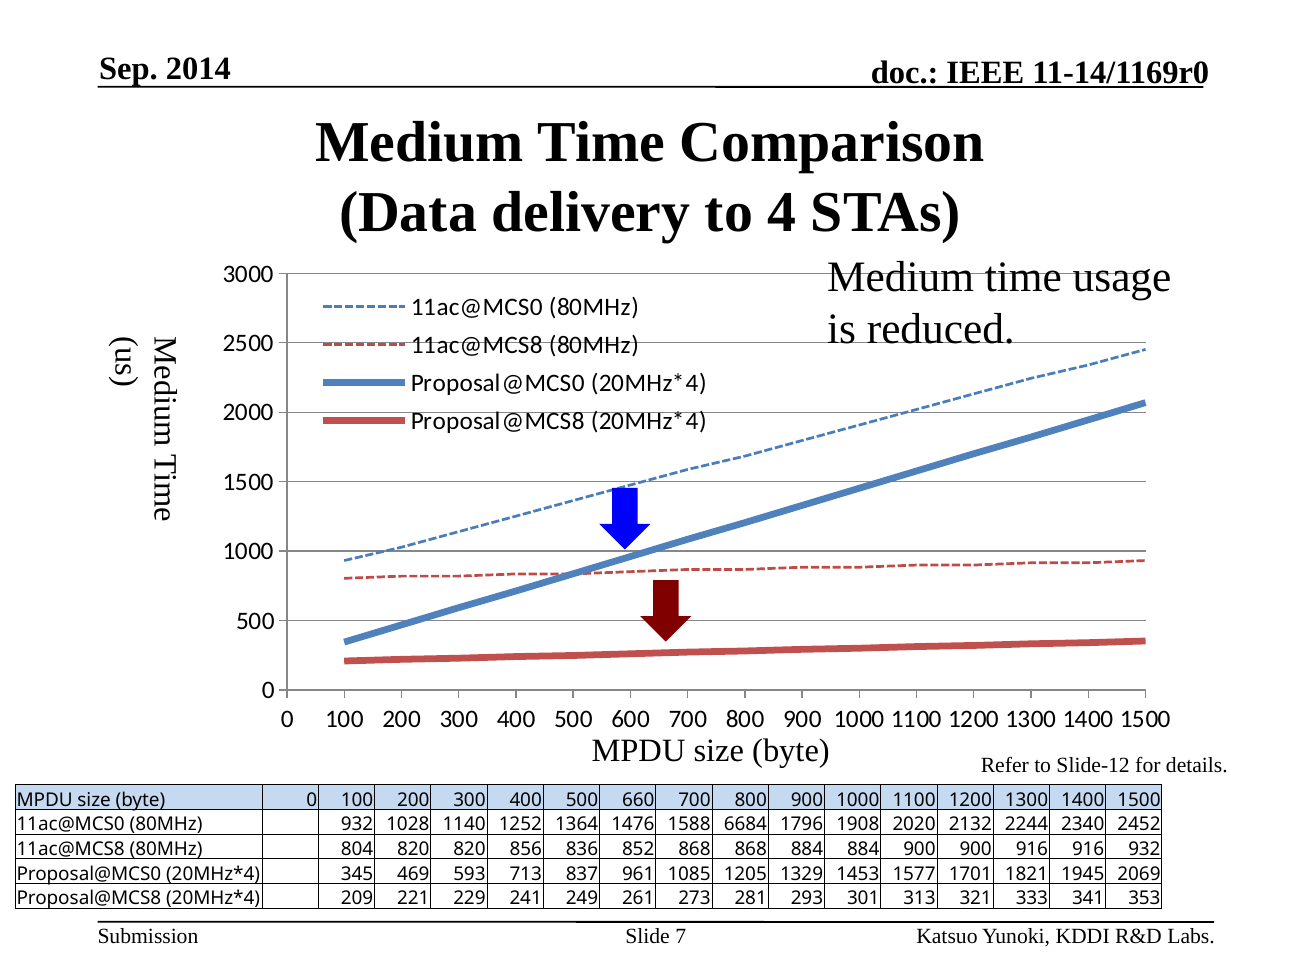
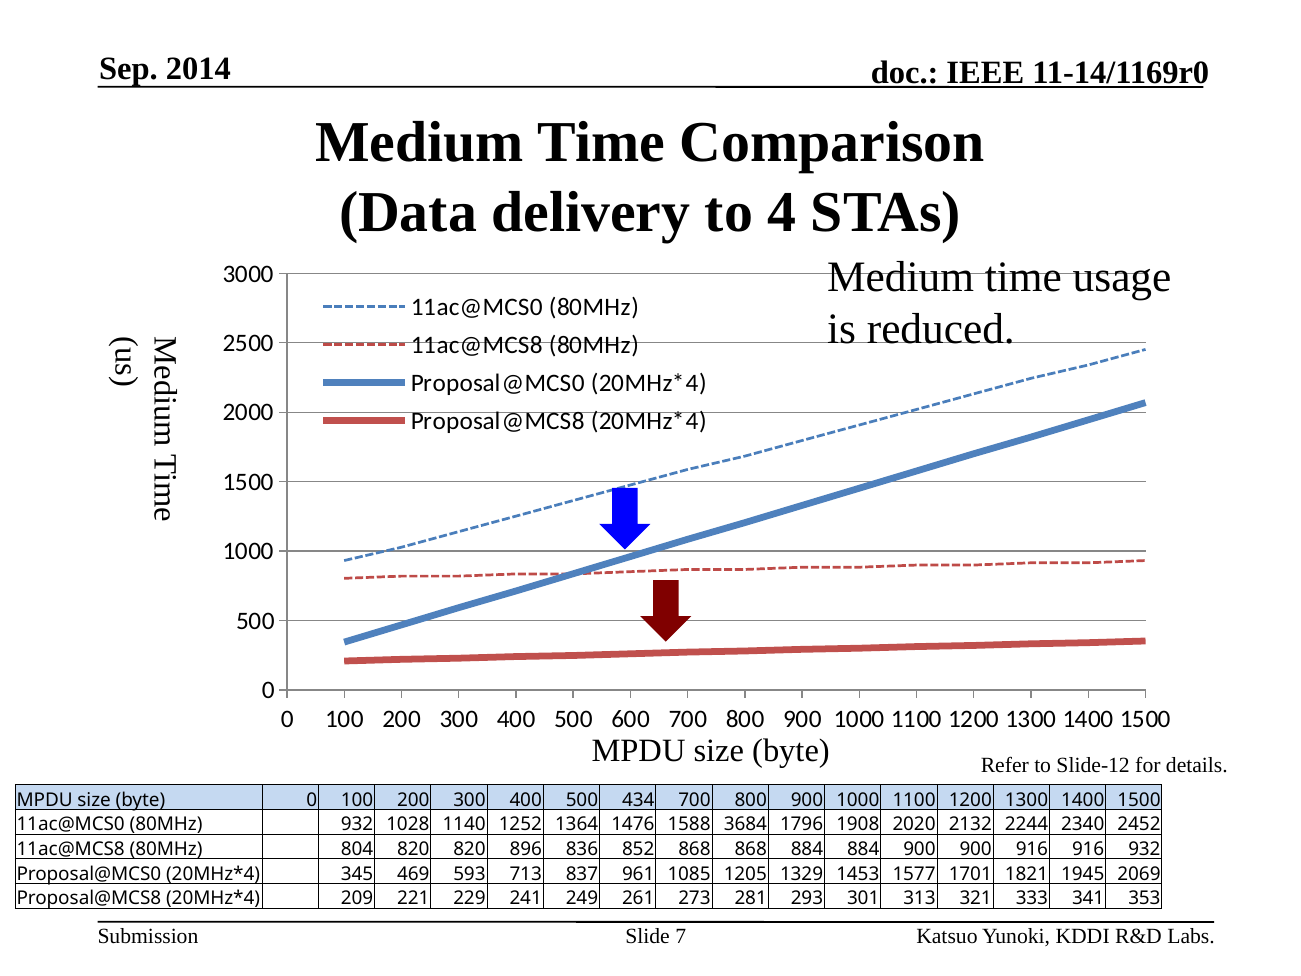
660: 660 -> 434
6684: 6684 -> 3684
856: 856 -> 896
